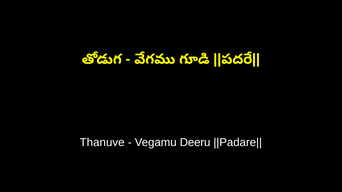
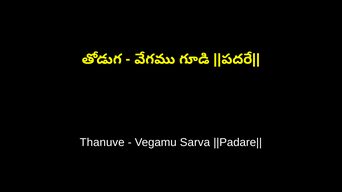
Deeru: Deeru -> Sarva
